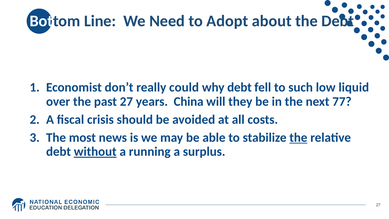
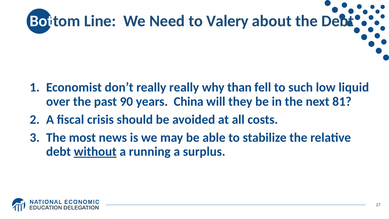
Adopt: Adopt -> Valery
really could: could -> really
why debt: debt -> than
past 27: 27 -> 90
77: 77 -> 81
the at (298, 138) underline: present -> none
